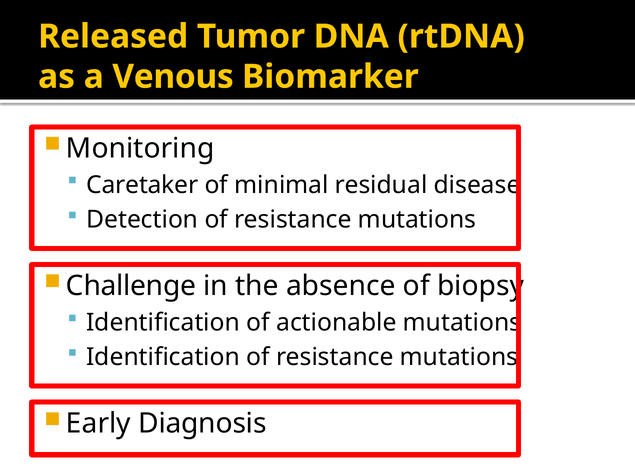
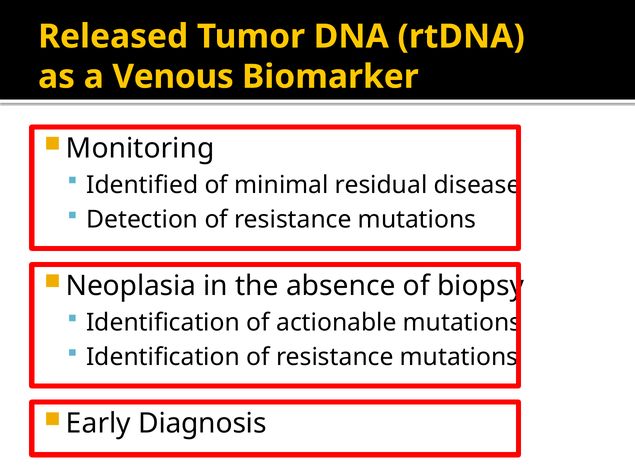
Caretaker: Caretaker -> Identified
Challenge: Challenge -> Neoplasia
